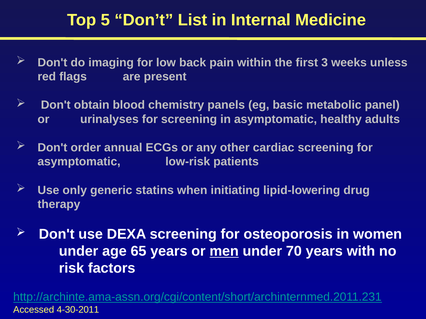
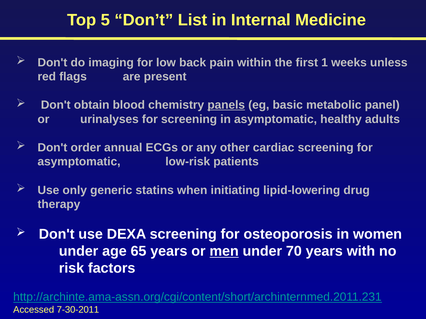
3: 3 -> 1
panels underline: none -> present
4-30-2011: 4-30-2011 -> 7-30-2011
